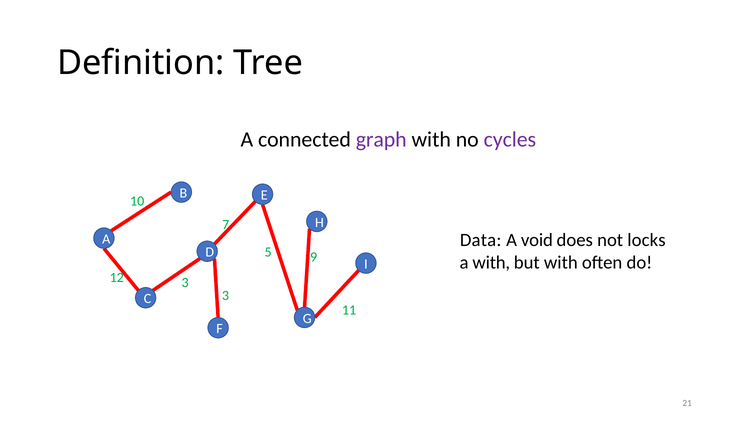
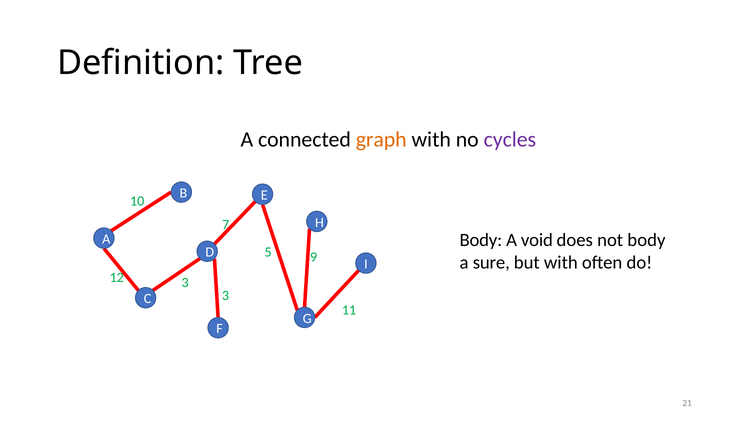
graph colour: purple -> orange
Data at (481, 240): Data -> Body
not locks: locks -> body
a with: with -> sure
